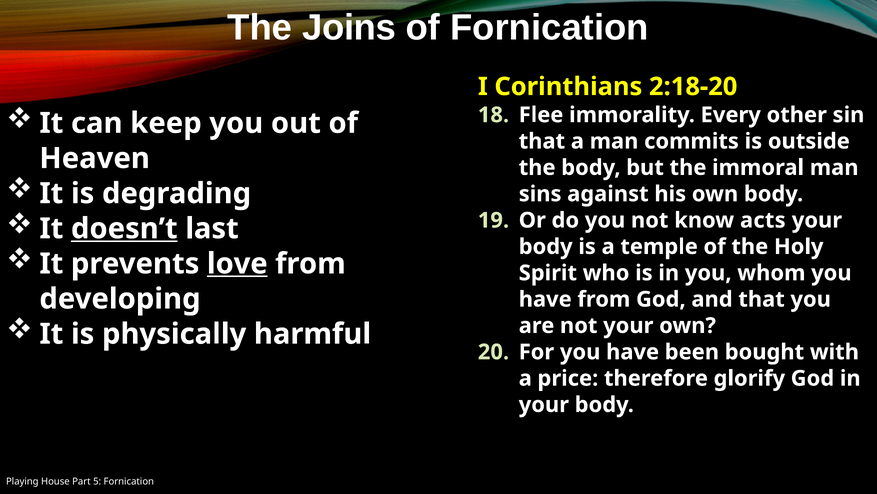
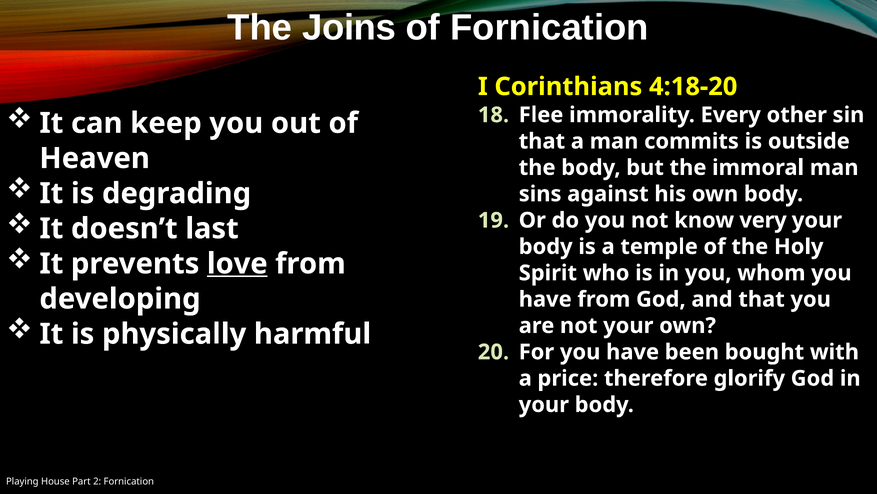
2:18-20: 2:18-20 -> 4:18-20
doesn’t underline: present -> none
acts: acts -> very
5: 5 -> 2
